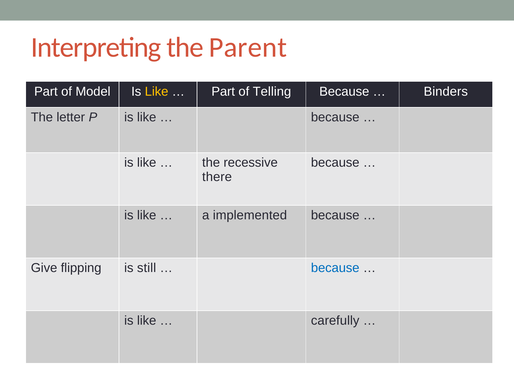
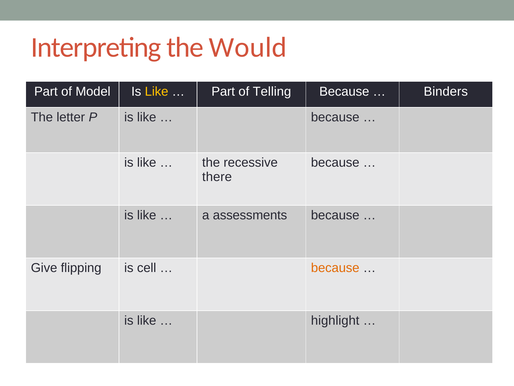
Parent: Parent -> Would
implemented: implemented -> assessments
still: still -> cell
because at (335, 268) colour: blue -> orange
carefully: carefully -> highlight
